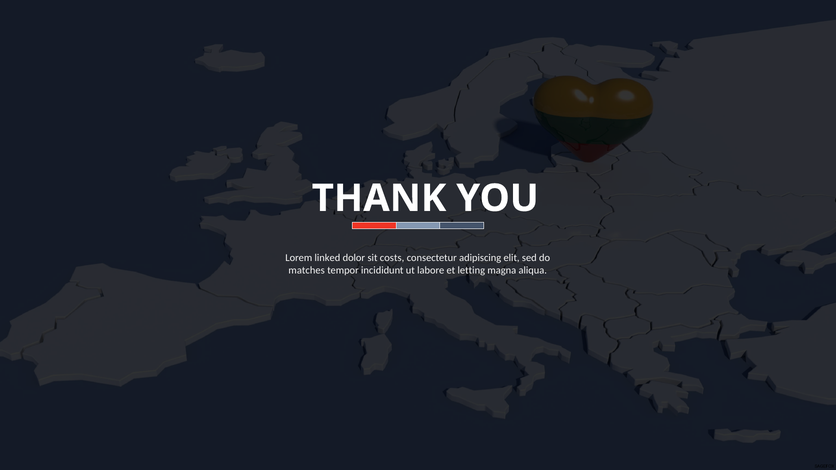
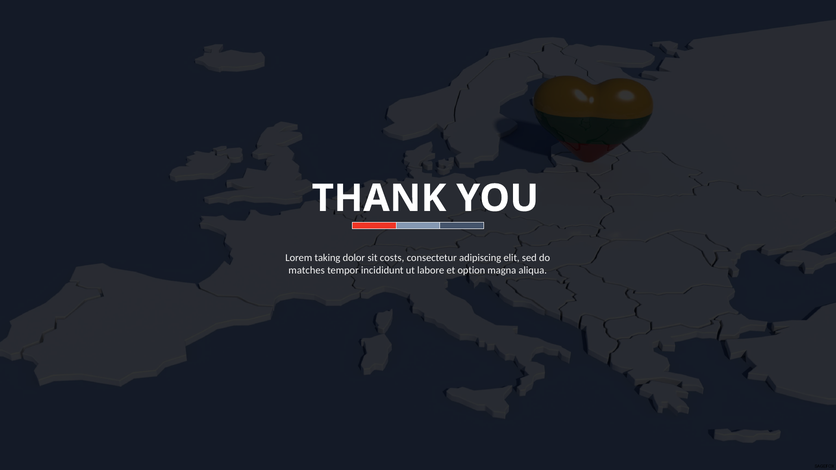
linked: linked -> taking
letting: letting -> option
